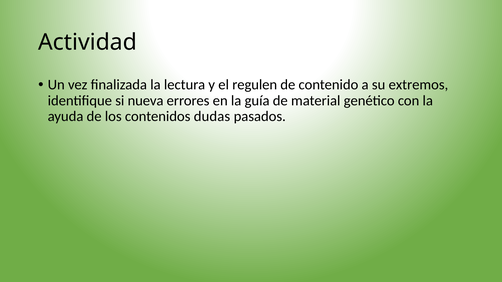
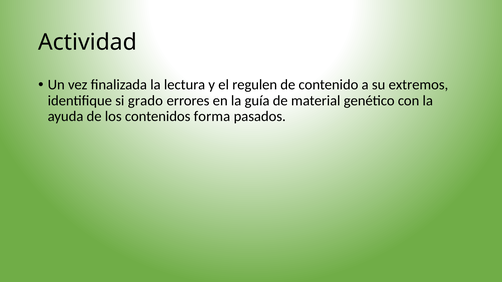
nueva: nueva -> grado
dudas: dudas -> forma
